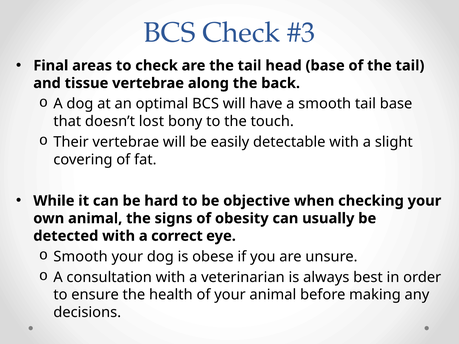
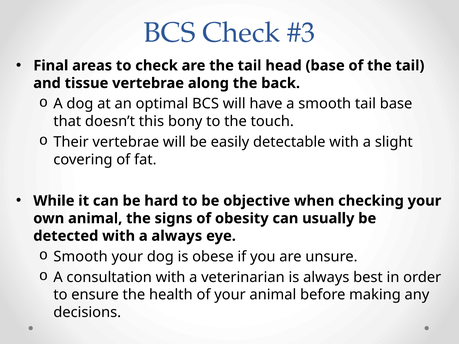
lost: lost -> this
a correct: correct -> always
